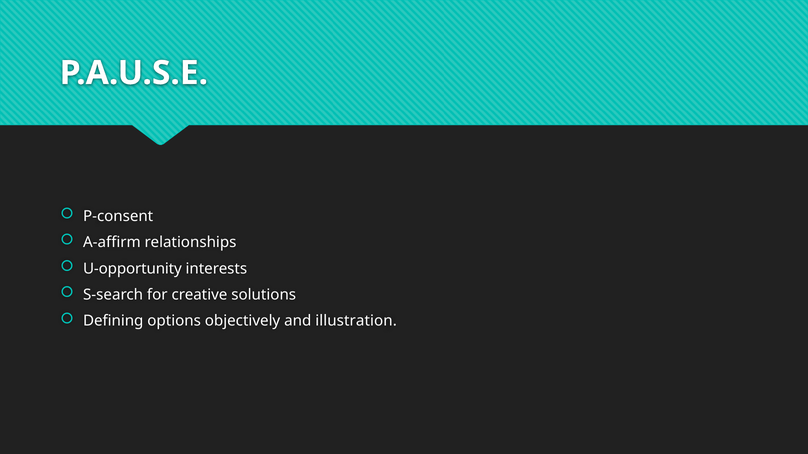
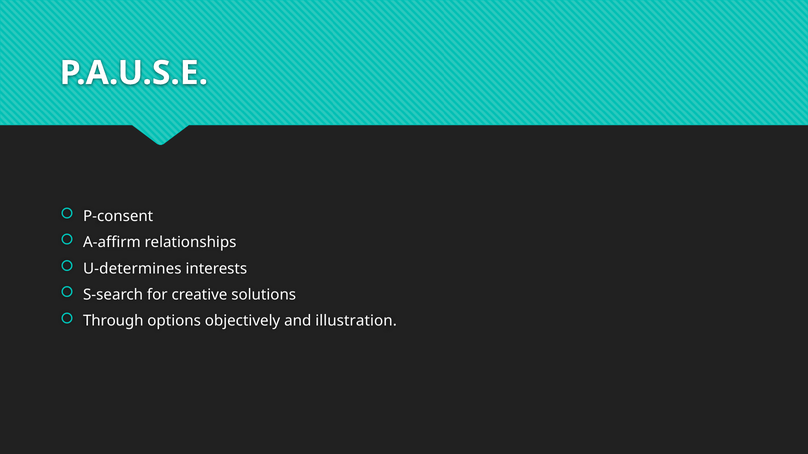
U-opportunity: U-opportunity -> U-determines
Defining: Defining -> Through
